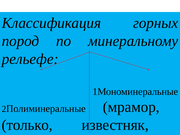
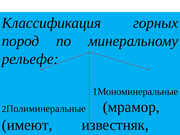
только: только -> имеют
